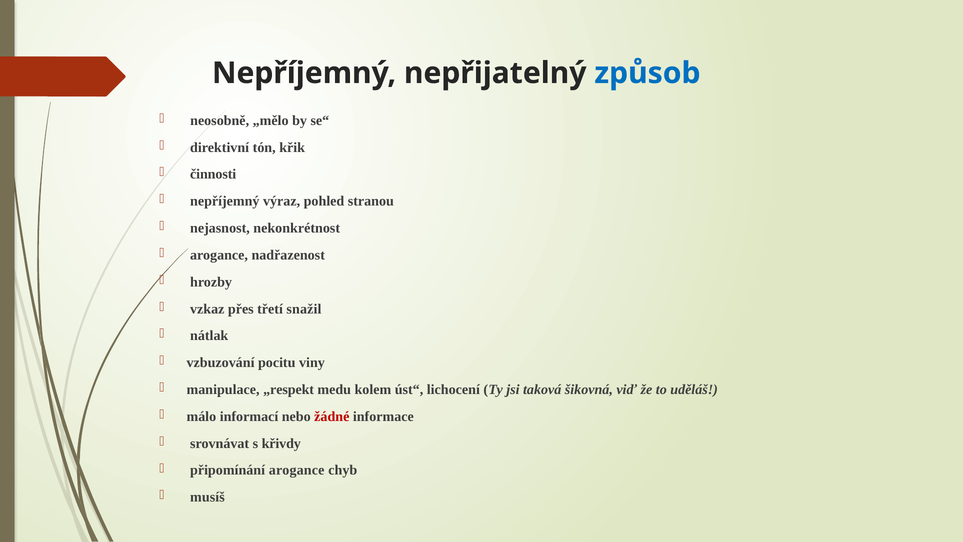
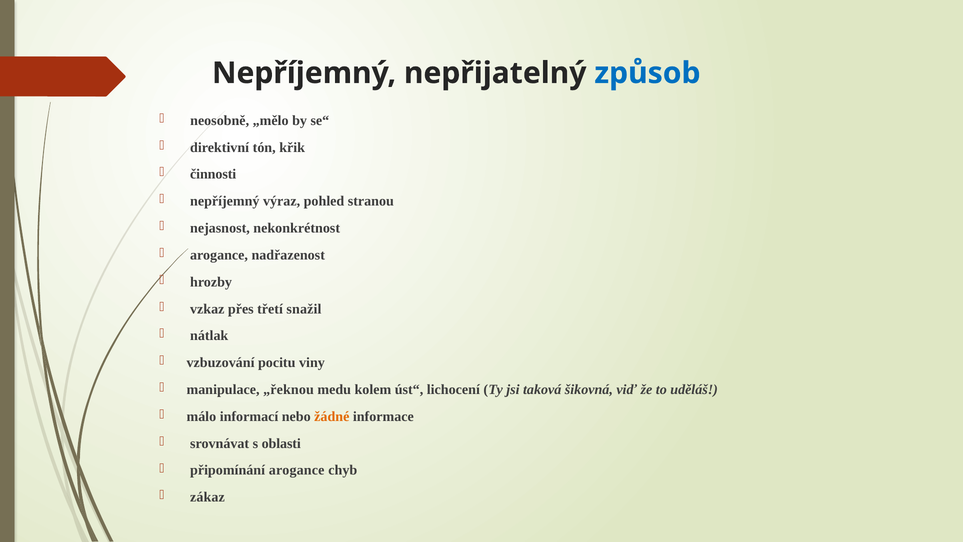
„respekt: „respekt -> „řeknou
žádné colour: red -> orange
křivdy: křivdy -> oblasti
musíš: musíš -> zákaz
